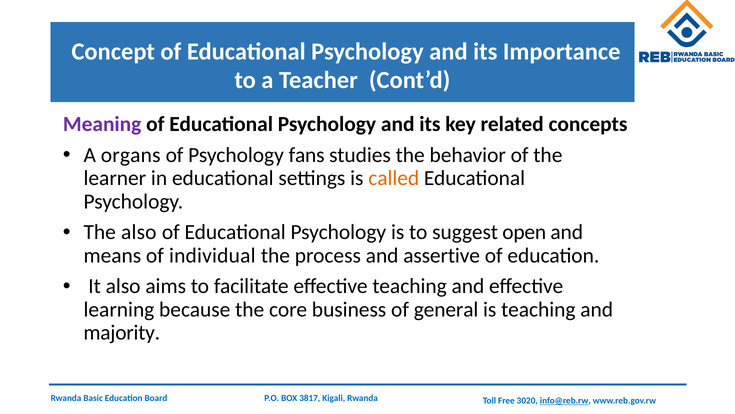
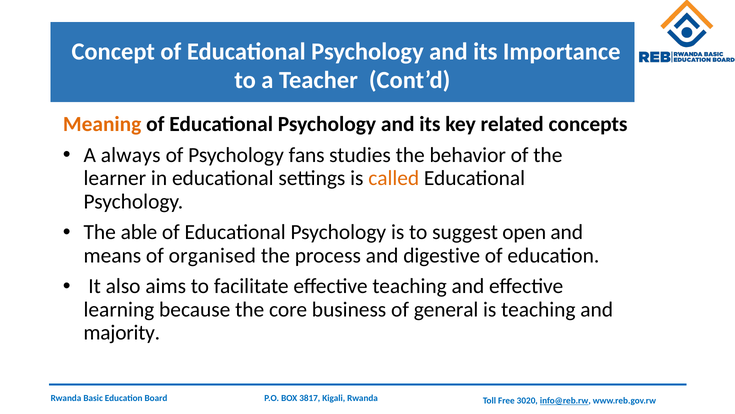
Meaning colour: purple -> orange
organs: organs -> always
The also: also -> able
individual: individual -> organised
assertive: assertive -> digestive
